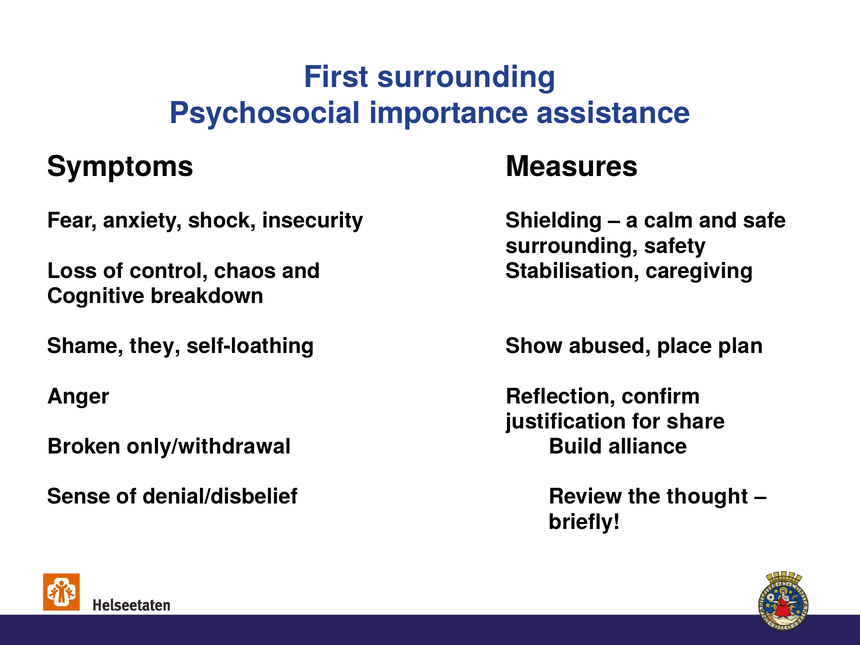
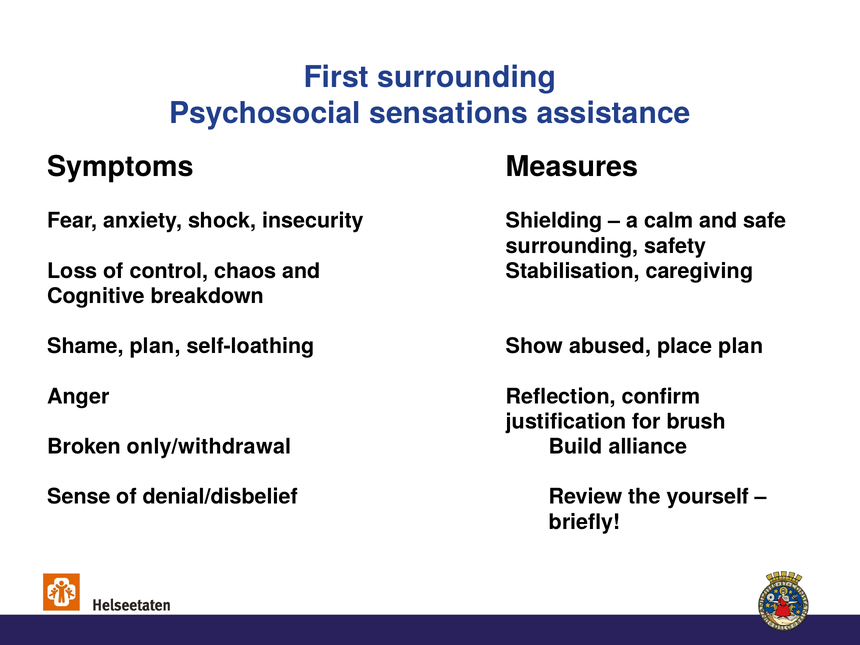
importance: importance -> sensations
Shame they: they -> plan
share: share -> brush
thought: thought -> yourself
